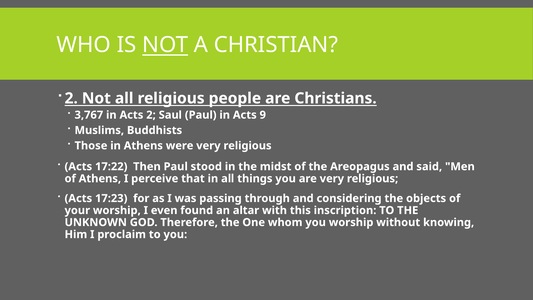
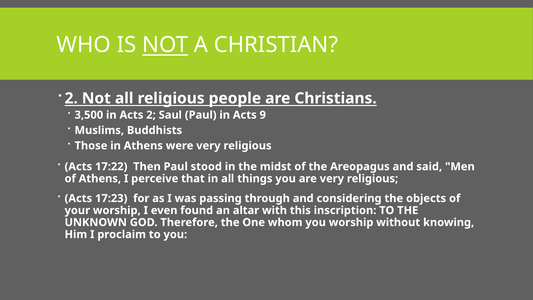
3,767: 3,767 -> 3,500
